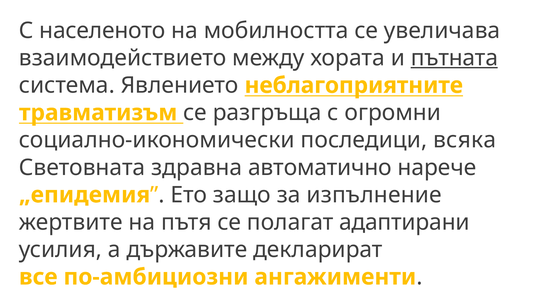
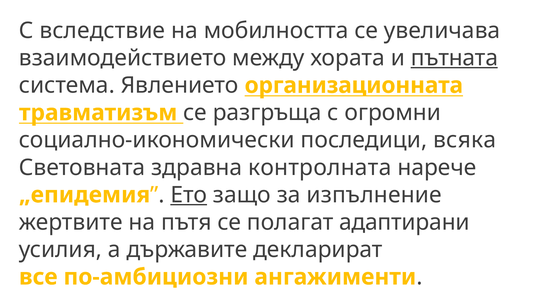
населеното: населеното -> вследствие
неблагоприятните: неблагоприятните -> организационната
автоматично: автоматично -> контролната
Ето underline: none -> present
